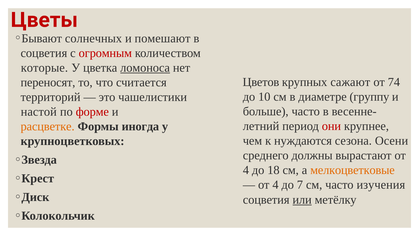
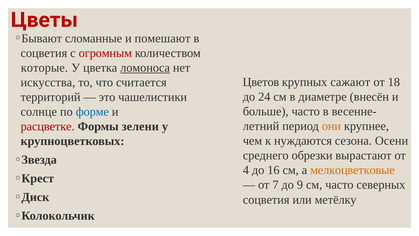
солнечных: солнечных -> сломанные
74: 74 -> 18
переносят: переносят -> искусства
10: 10 -> 24
группу: группу -> внесён
настой: настой -> солнце
форме colour: red -> blue
они colour: red -> orange
расцветке colour: orange -> red
иногда: иногда -> зелени
должны: должны -> обрезки
18: 18 -> 16
4 at (275, 185): 4 -> 7
7: 7 -> 9
изучения: изучения -> северных
или underline: present -> none
